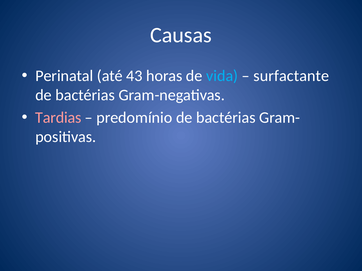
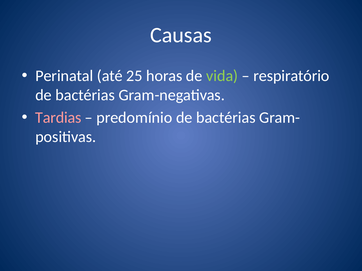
43: 43 -> 25
vida colour: light blue -> light green
surfactante: surfactante -> respiratório
